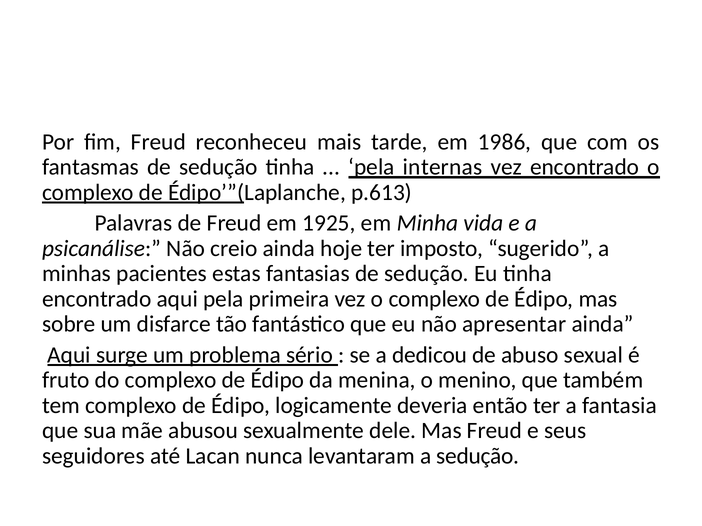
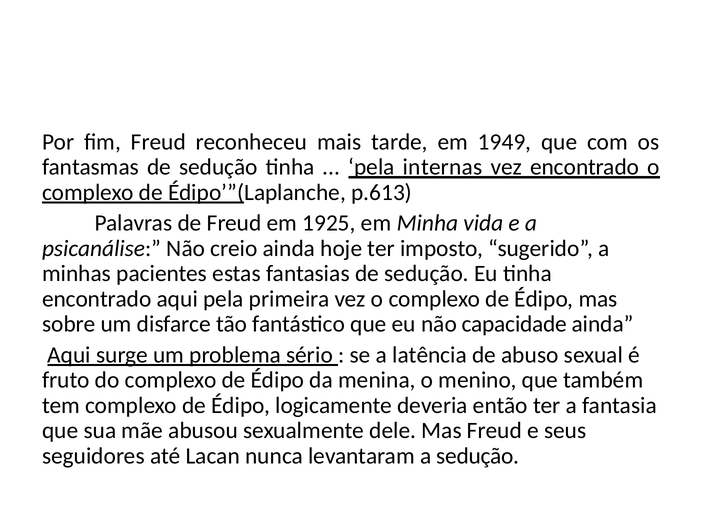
1986: 1986 -> 1949
apresentar: apresentar -> capacidade
dedicou: dedicou -> latência
